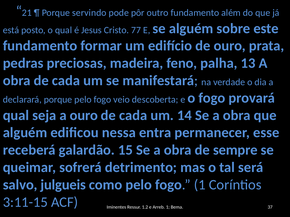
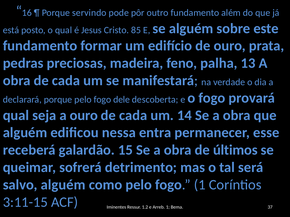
21: 21 -> 16
77: 77 -> 85
veio: veio -> dele
sempre: sempre -> últimos
salvo julgueis: julgueis -> alguém
